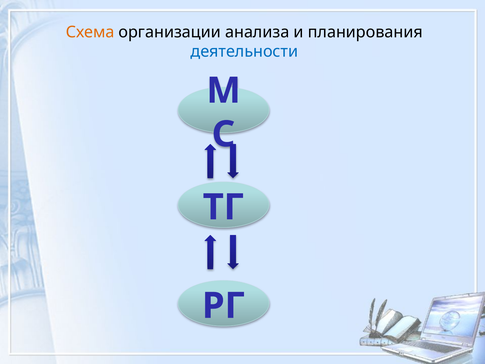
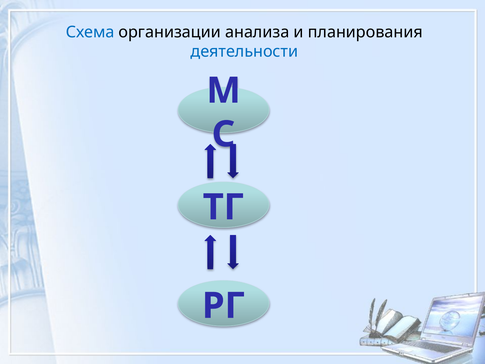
Схема colour: orange -> blue
